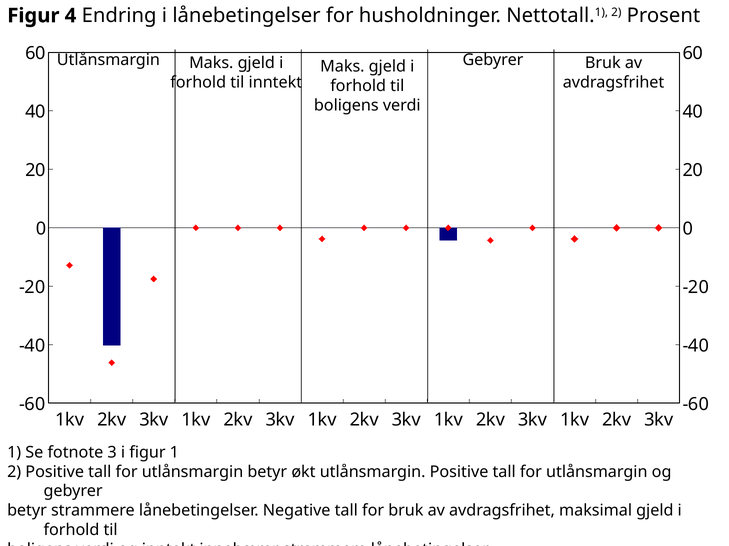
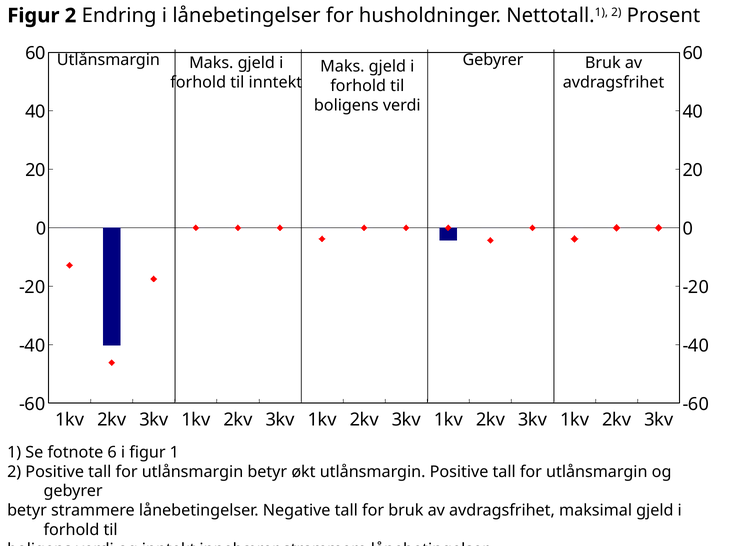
Figur 4: 4 -> 2
3: 3 -> 6
